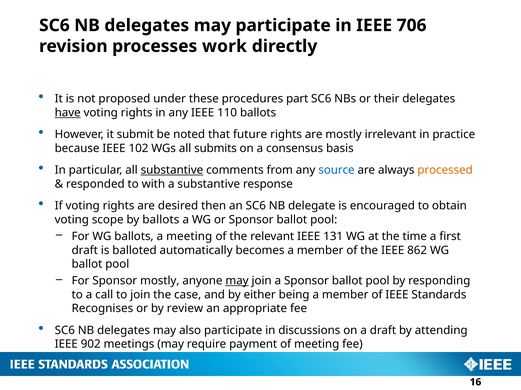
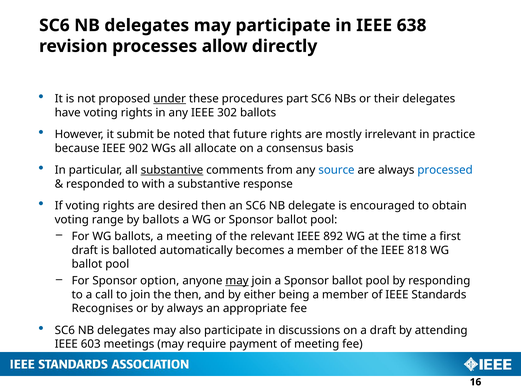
706: 706 -> 638
work: work -> allow
under underline: none -> present
have underline: present -> none
110: 110 -> 302
102: 102 -> 902
submits: submits -> allocate
processed colour: orange -> blue
scope: scope -> range
131: 131 -> 892
862: 862 -> 818
Sponsor mostly: mostly -> option
the case: case -> then
by review: review -> always
902: 902 -> 603
